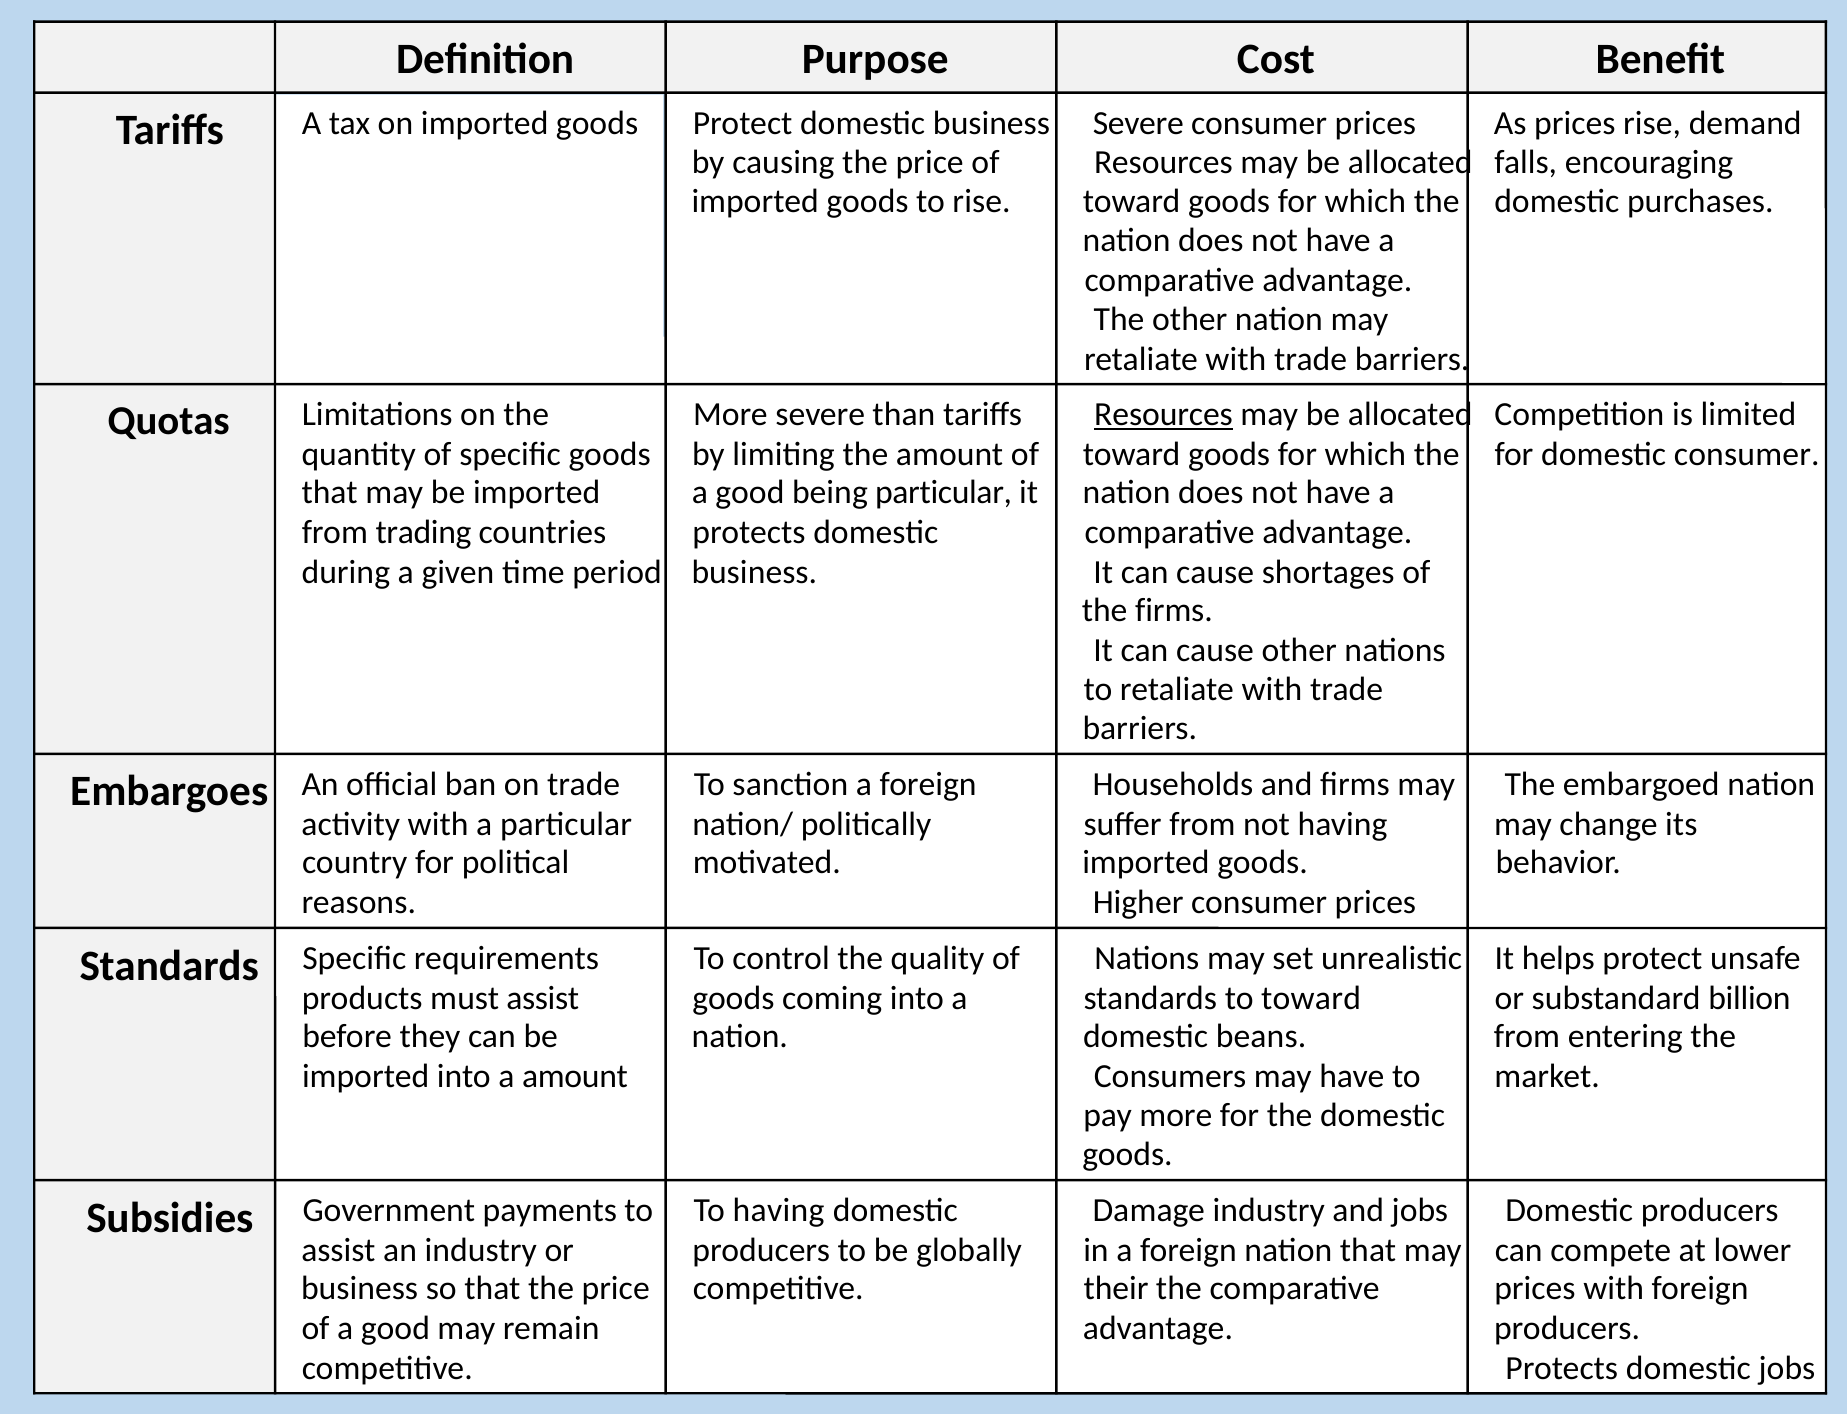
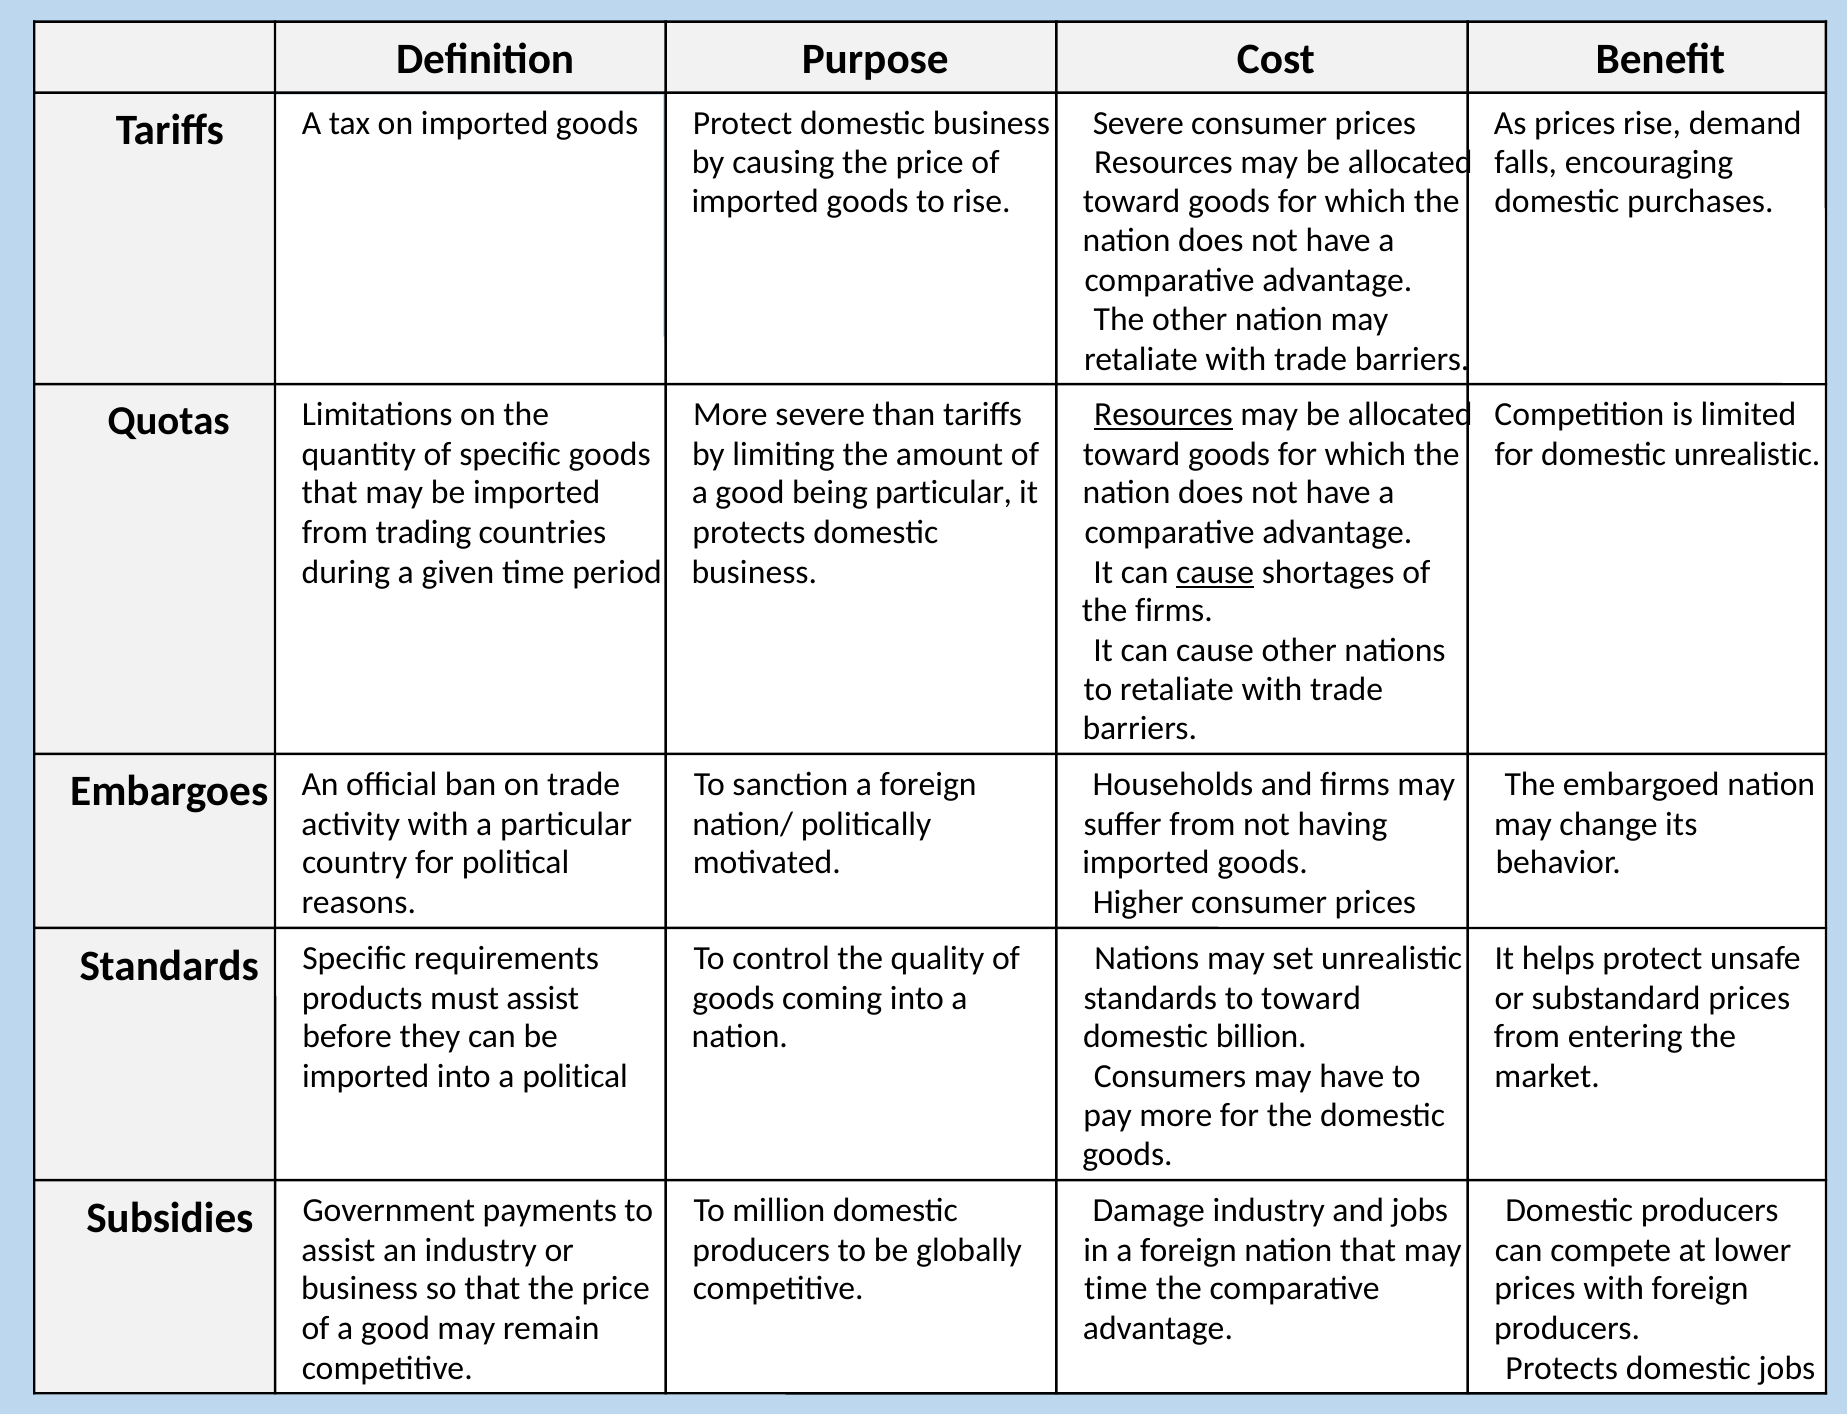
domestic consumer: consumer -> unrealistic
cause at (1215, 572) underline: none -> present
substandard billion: billion -> prices
beans: beans -> billion
a amount: amount -> political
To having: having -> million
their at (1116, 1289): their -> time
